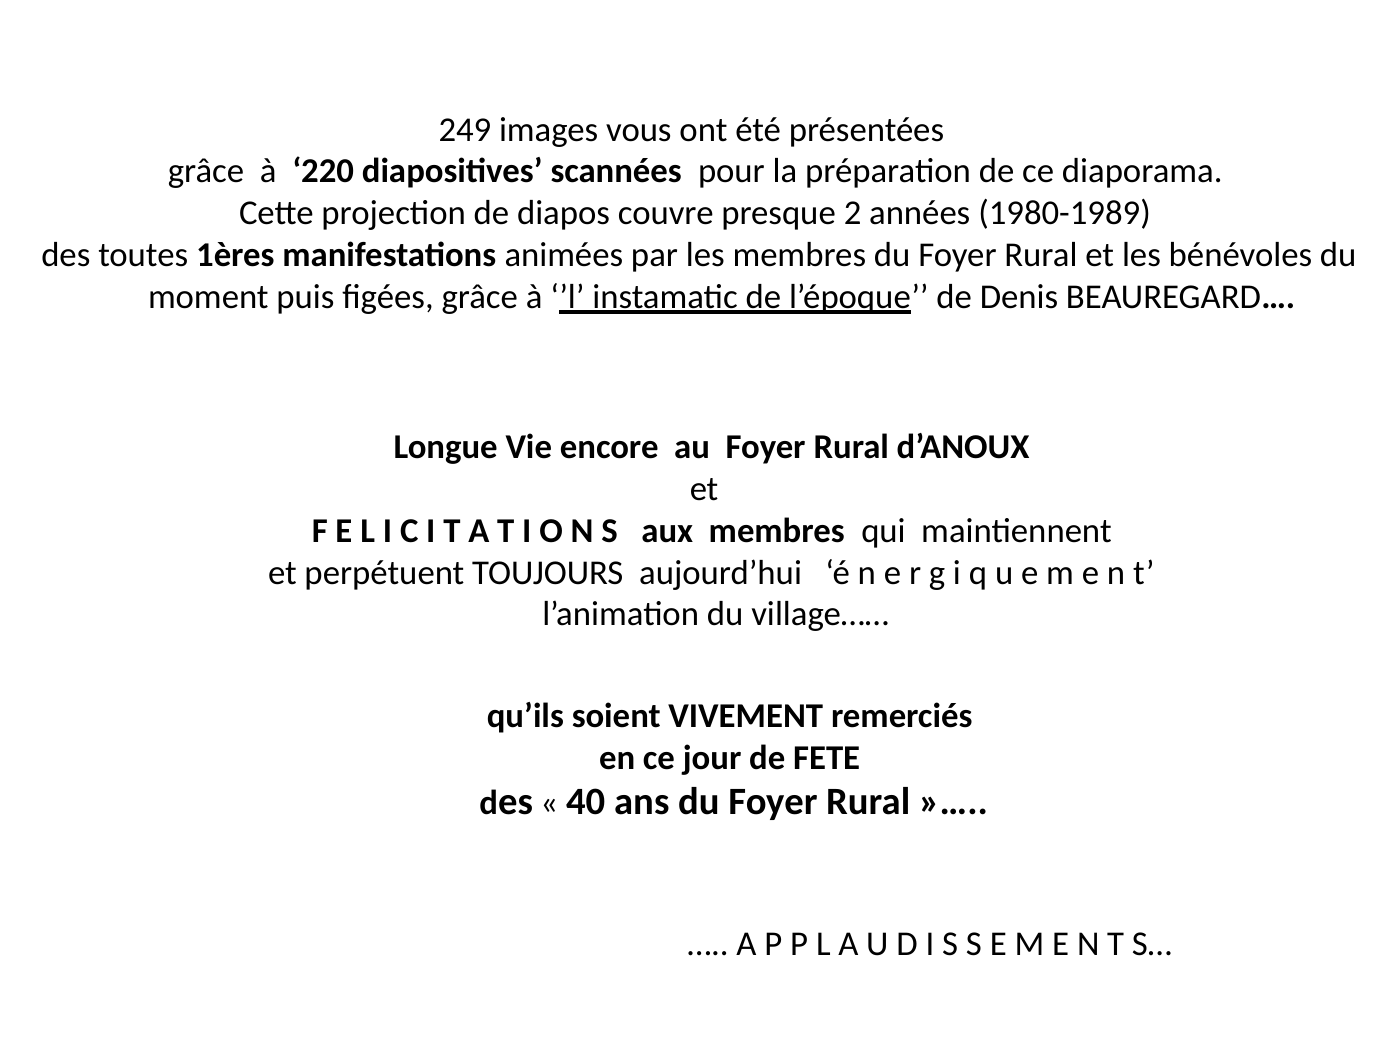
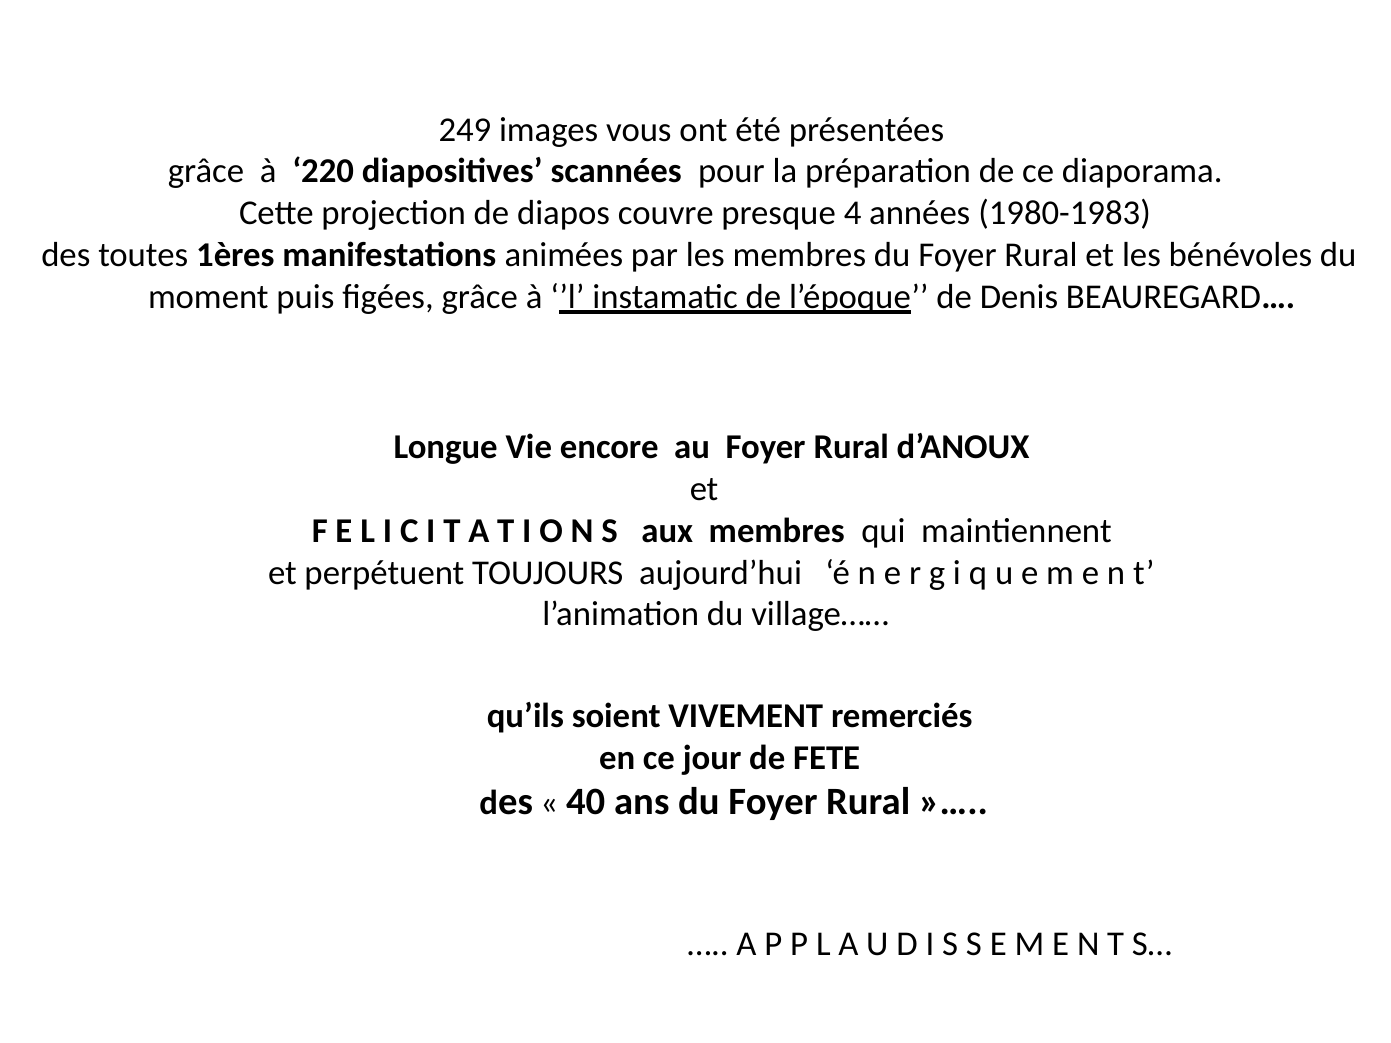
2: 2 -> 4
1980-1989: 1980-1989 -> 1980-1983
